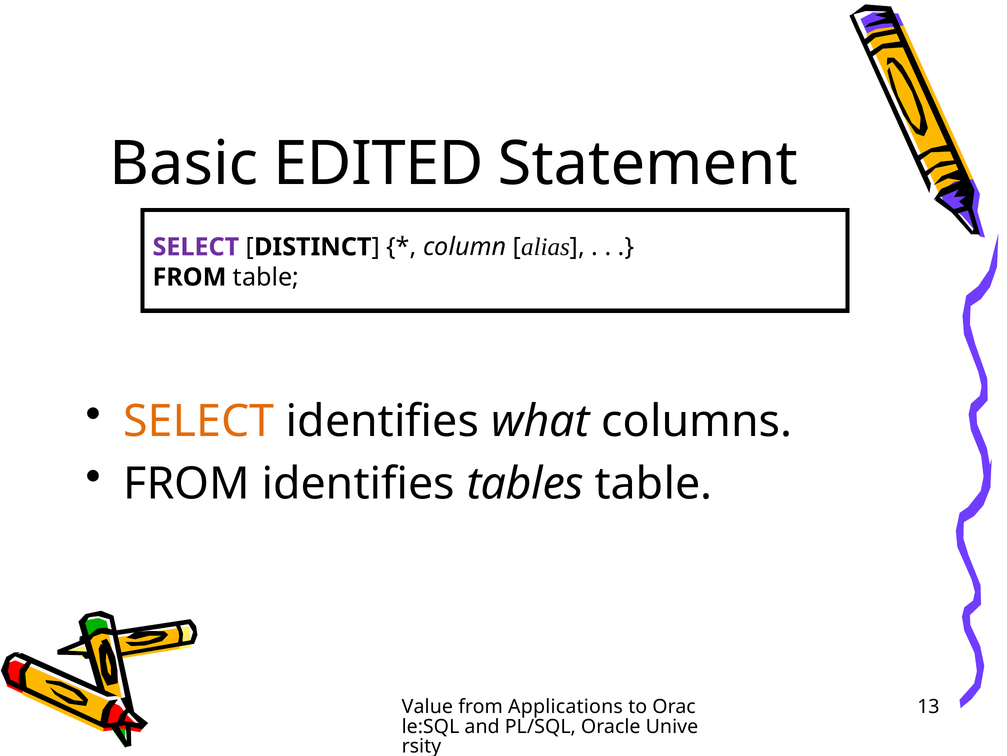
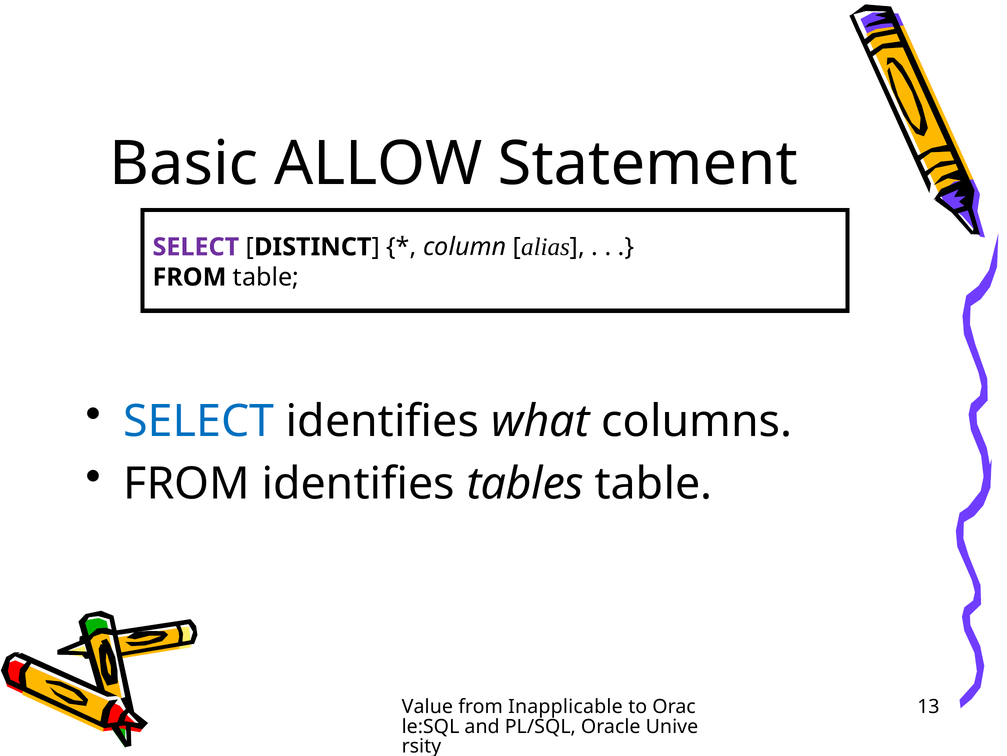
EDITED: EDITED -> ALLOW
SELECT at (199, 421) colour: orange -> blue
Applications: Applications -> Inapplicable
